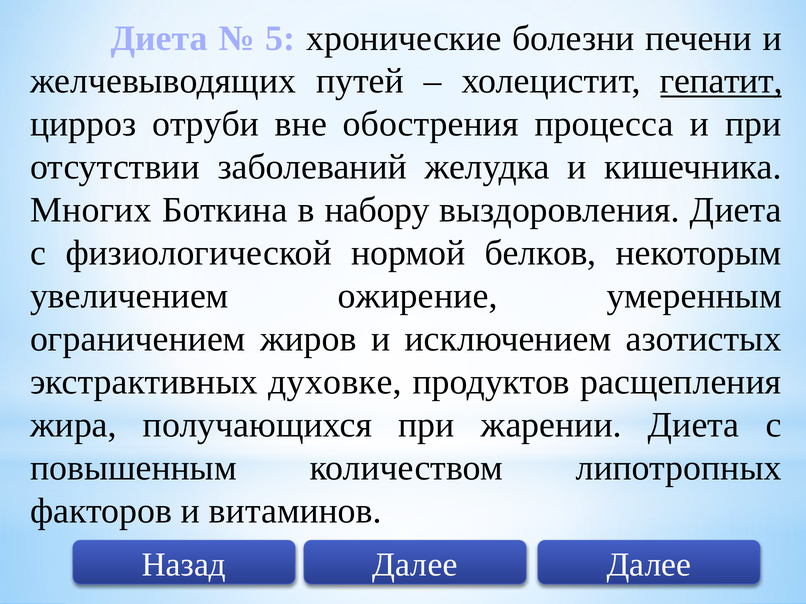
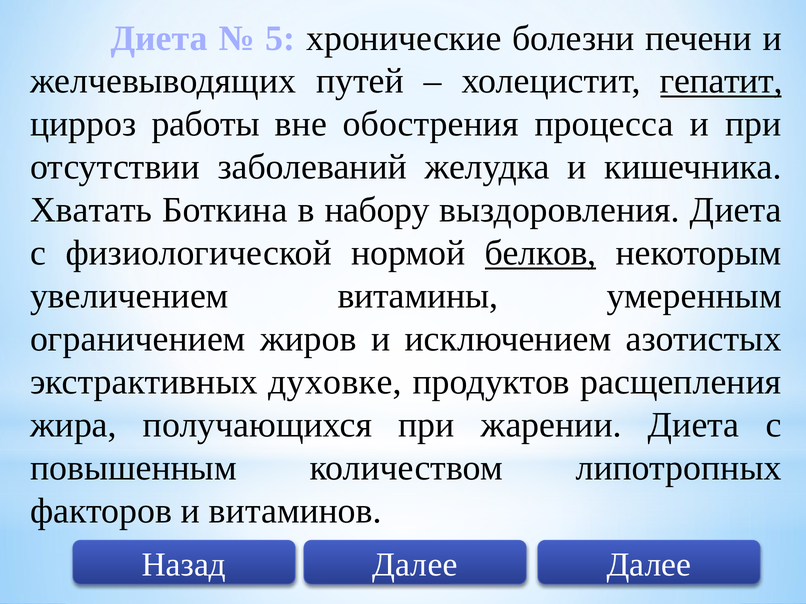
отруби: отруби -> работы
Многих: Многих -> Хватать
белков underline: none -> present
ожирение: ожирение -> витамины
